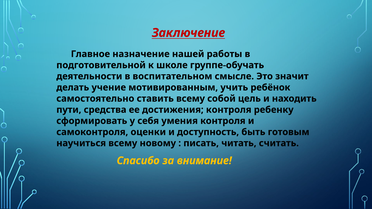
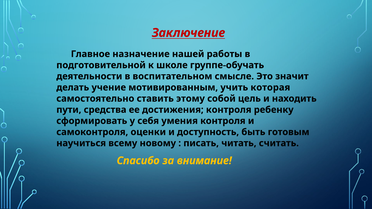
ребёнок: ребёнок -> которая
ставить всему: всему -> этому
